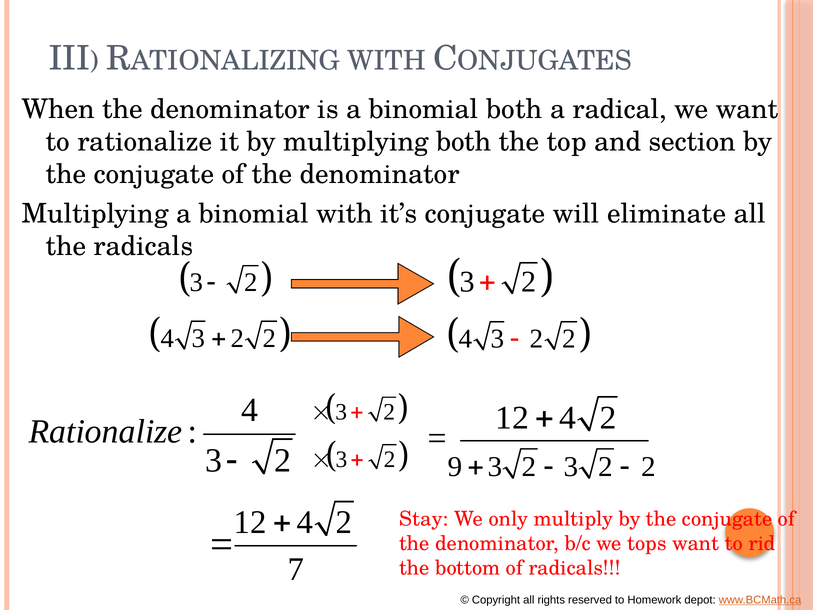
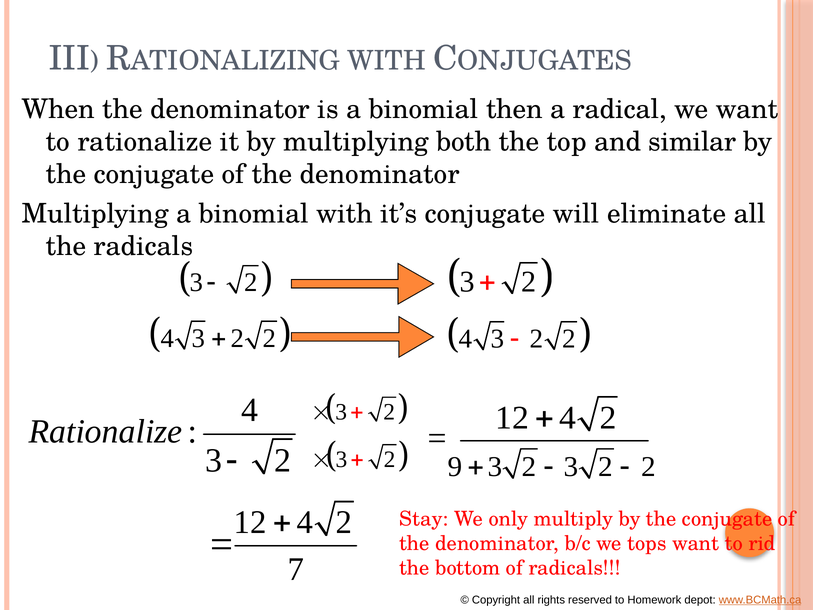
binomial both: both -> then
section: section -> similar
